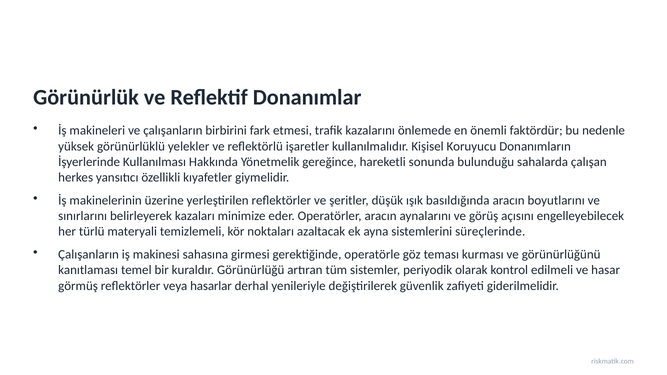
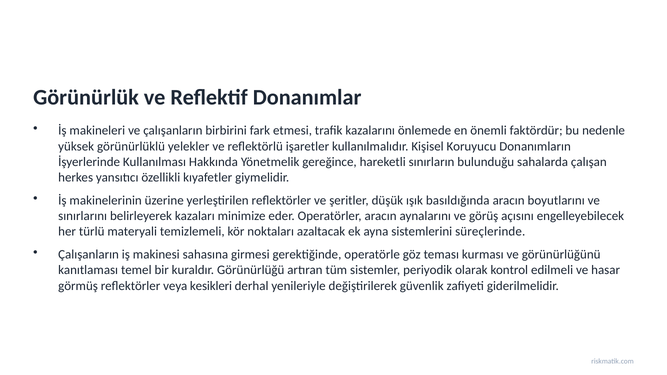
sonunda: sonunda -> sınırların
hasarlar: hasarlar -> kesikleri
